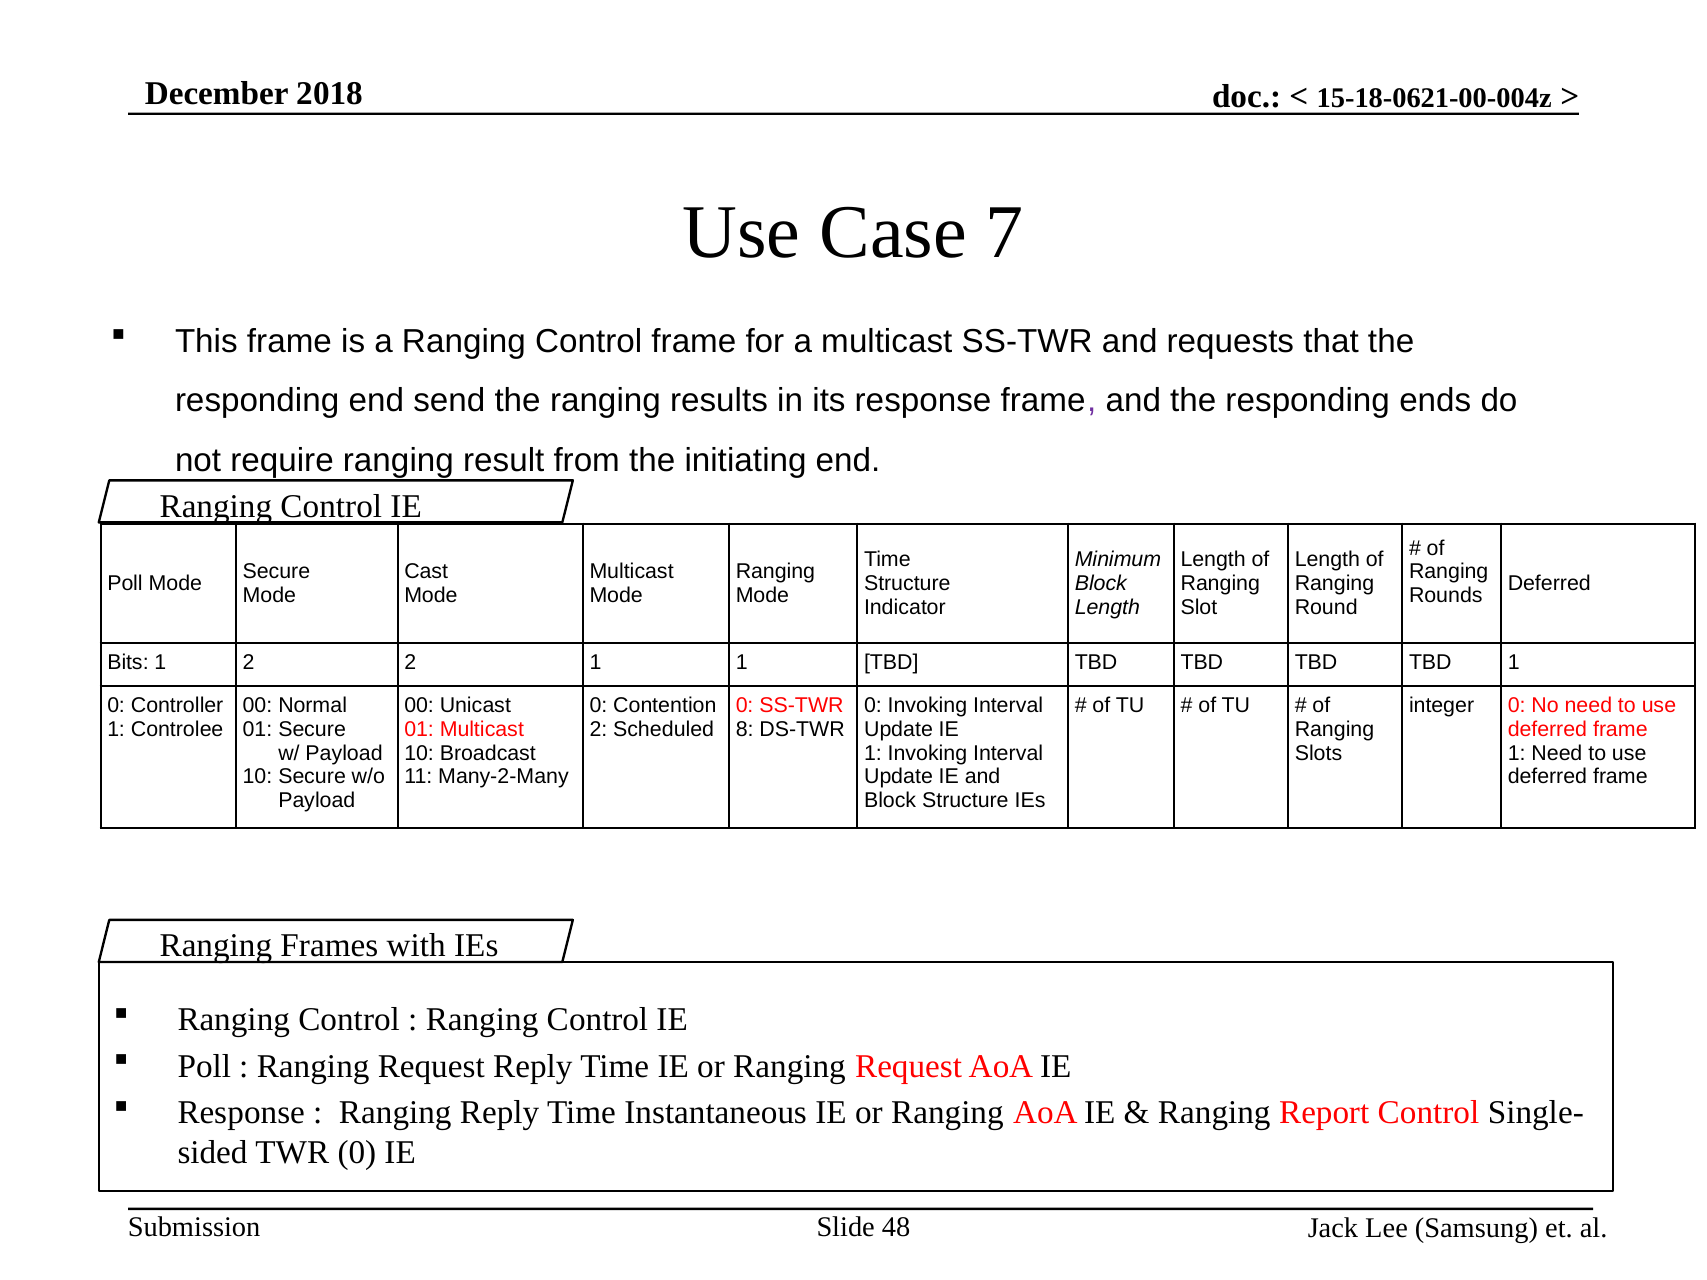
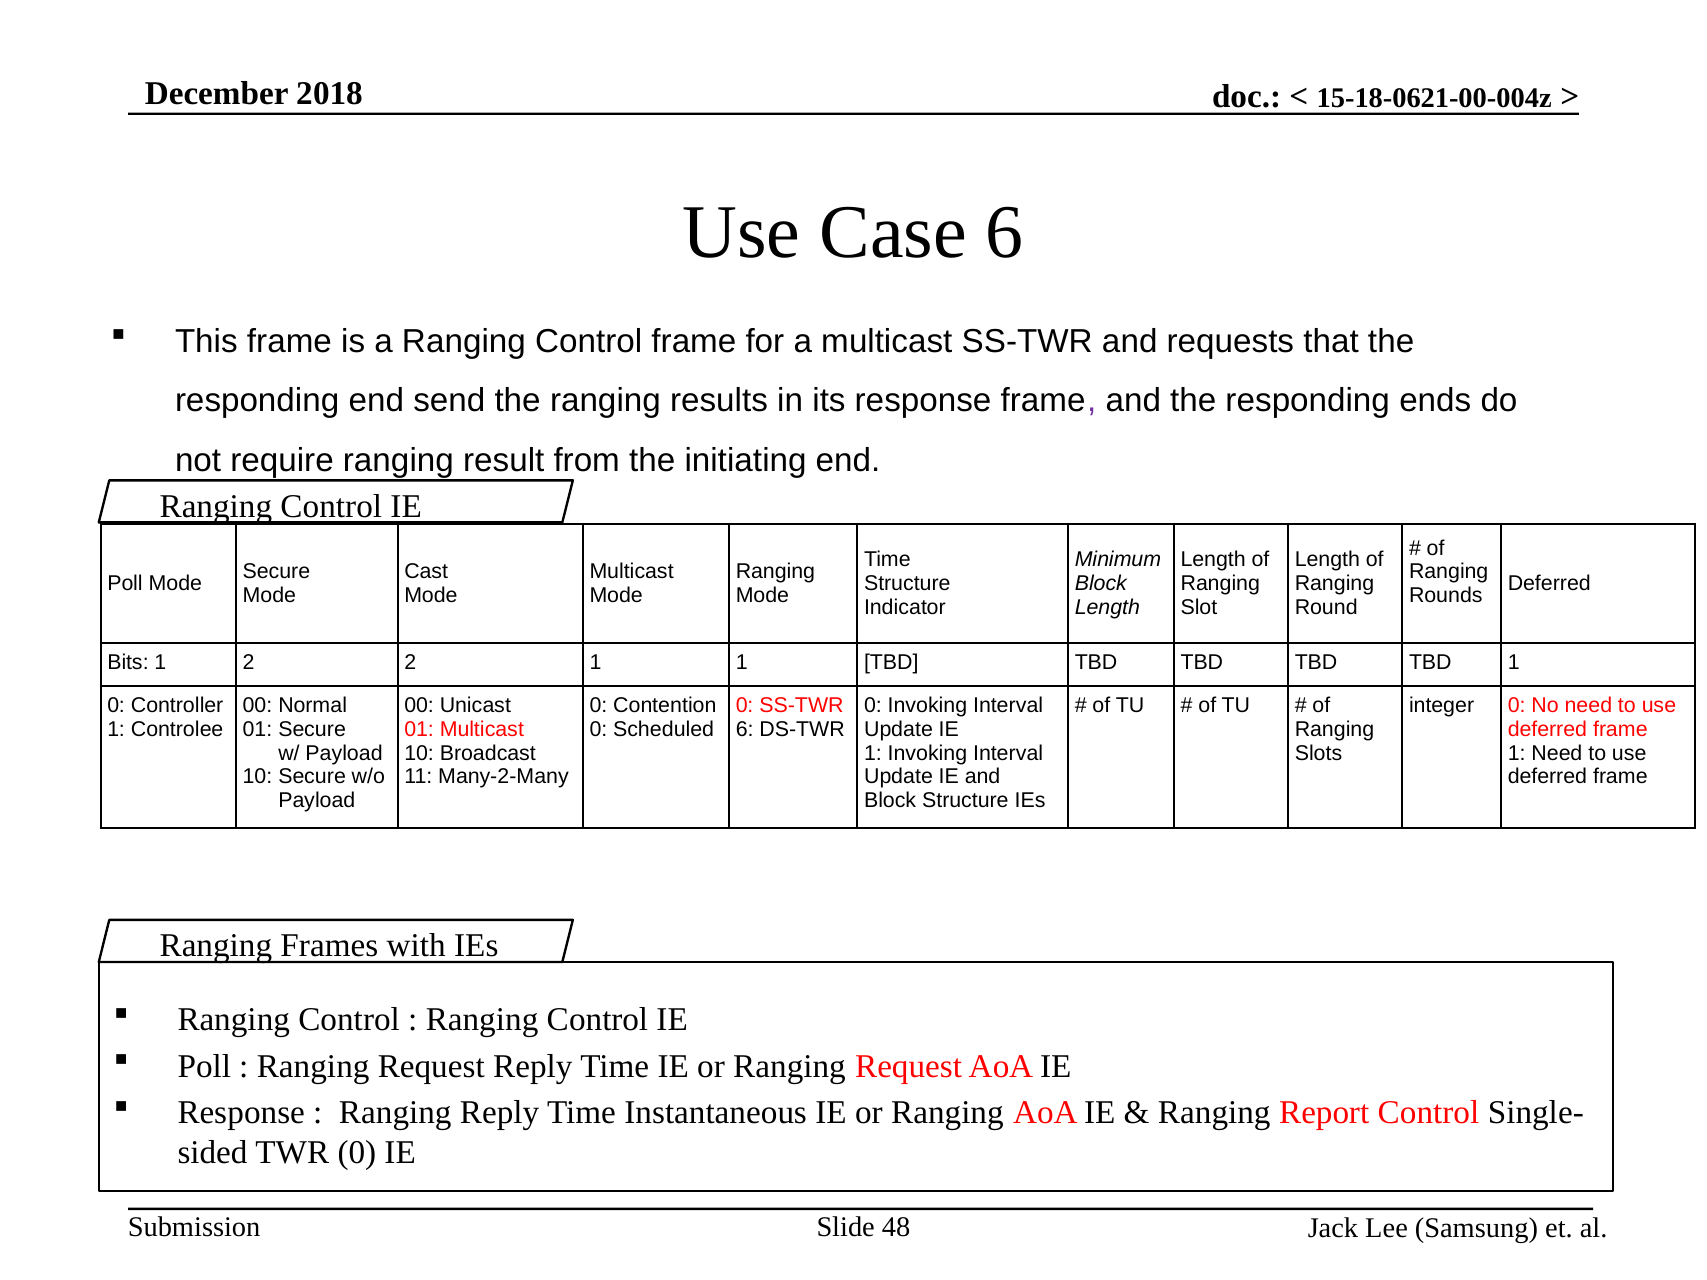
Case 7: 7 -> 6
2 at (598, 729): 2 -> 0
8 at (745, 729): 8 -> 6
